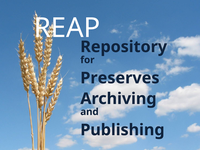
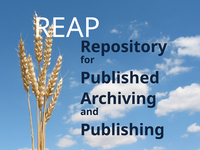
Preserves: Preserves -> Published
